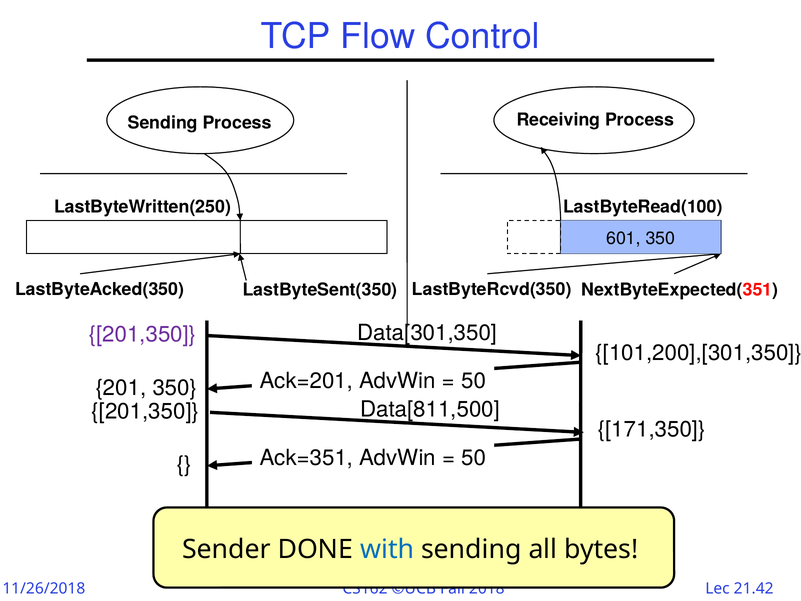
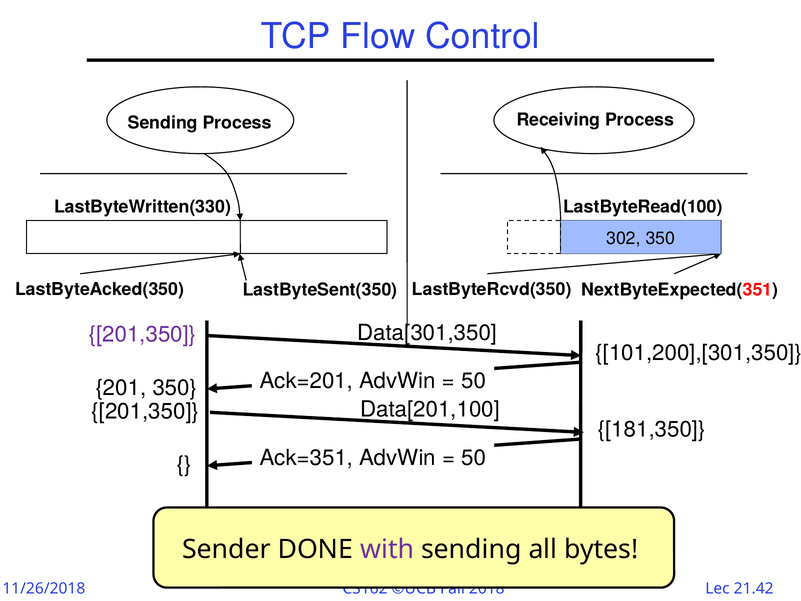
LastByteWritten(250: LastByteWritten(250 -> LastByteWritten(330
601: 601 -> 302
Data[811,500: Data[811,500 -> Data[201,100
171,350: 171,350 -> 181,350
with colour: blue -> purple
